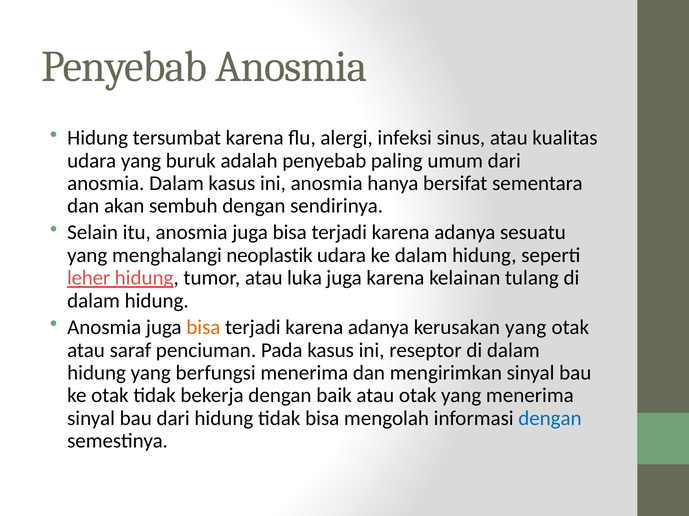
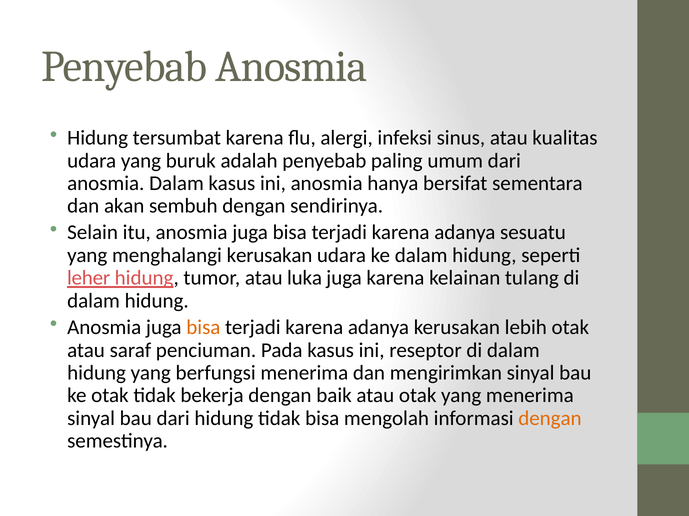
menghalangi neoplastik: neoplastik -> kerusakan
kerusakan yang: yang -> lebih
dengan at (550, 419) colour: blue -> orange
